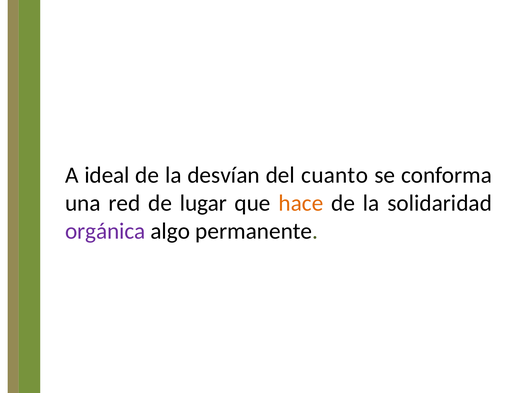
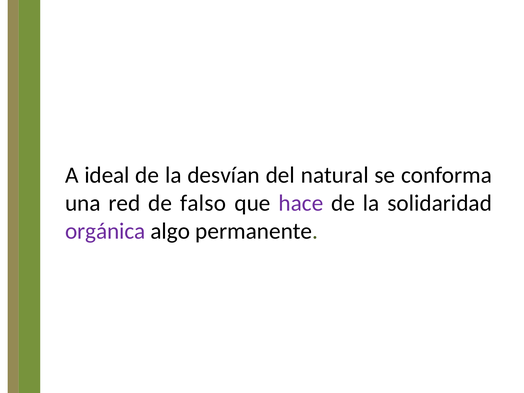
cuanto: cuanto -> natural
lugar: lugar -> falso
hace colour: orange -> purple
